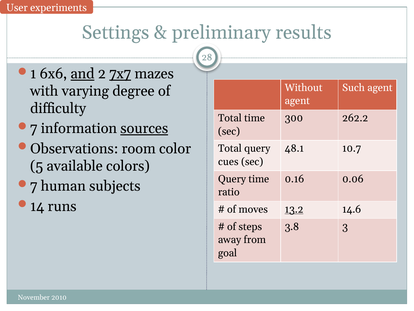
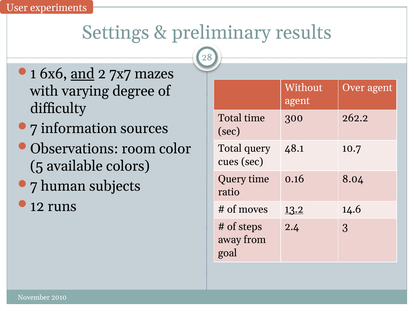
7x7 underline: present -> none
Such: Such -> Over
sources underline: present -> none
0.06: 0.06 -> 8.04
14: 14 -> 12
3.8: 3.8 -> 2.4
